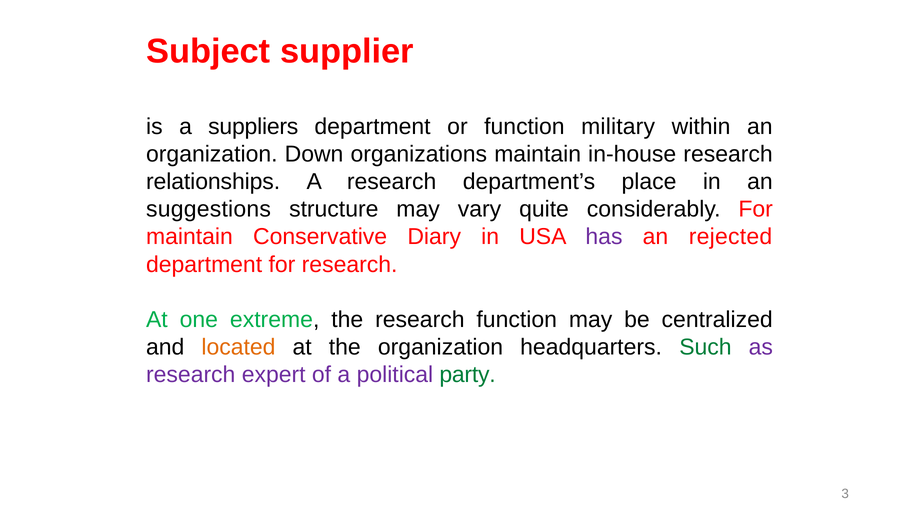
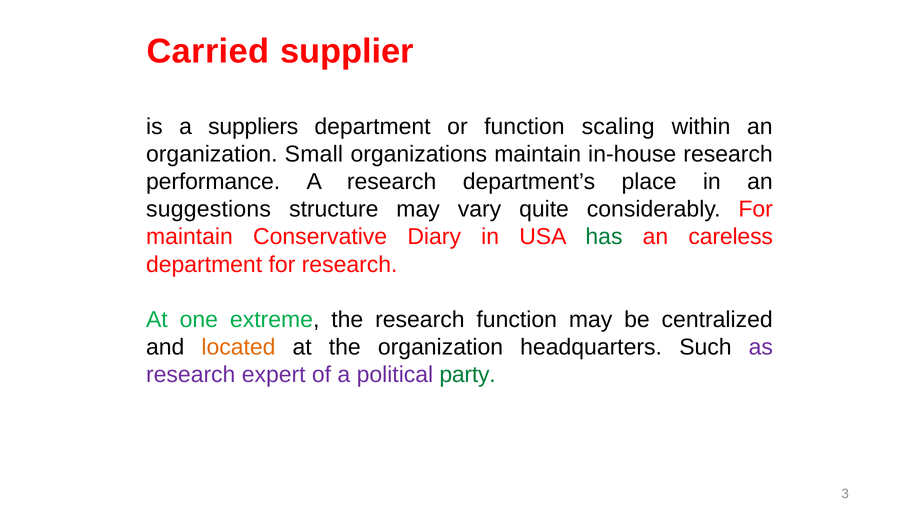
Subject: Subject -> Carried
military: military -> scaling
Down: Down -> Small
relationships: relationships -> performance
has colour: purple -> green
rejected: rejected -> careless
Such colour: green -> black
